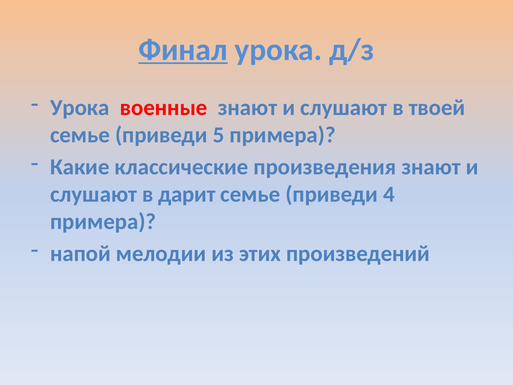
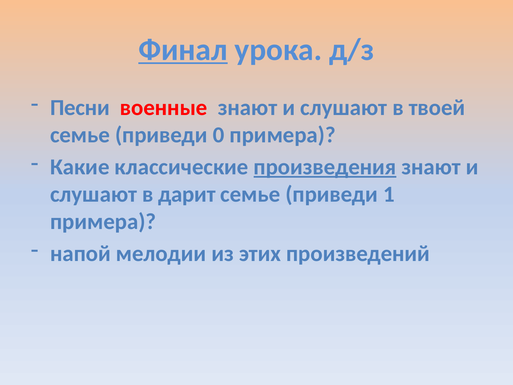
Урока at (80, 108): Урока -> Песни
5: 5 -> 0
произведения underline: none -> present
4: 4 -> 1
